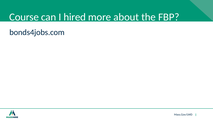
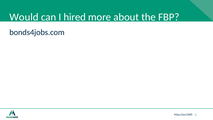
Course: Course -> Would
